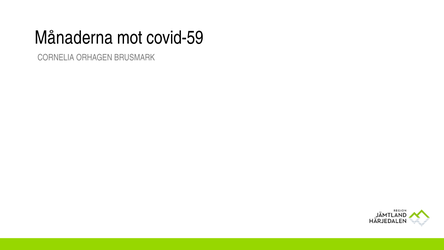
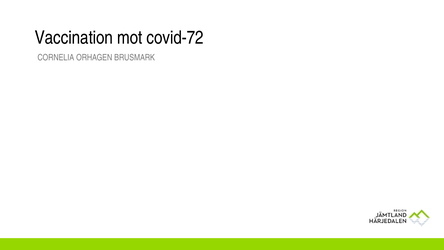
Månaderna: Månaderna -> Vaccination
covid-59: covid-59 -> covid-72
